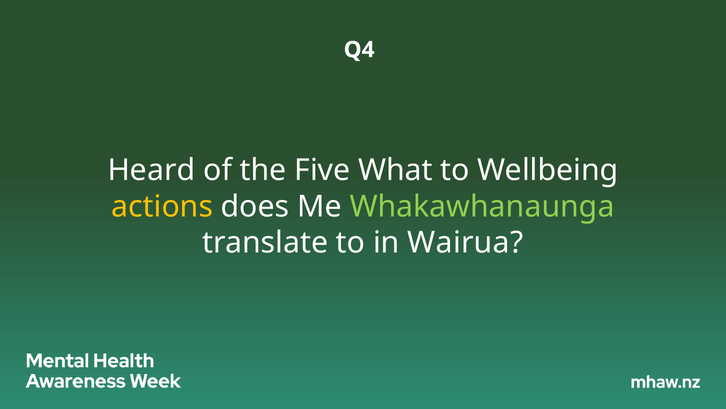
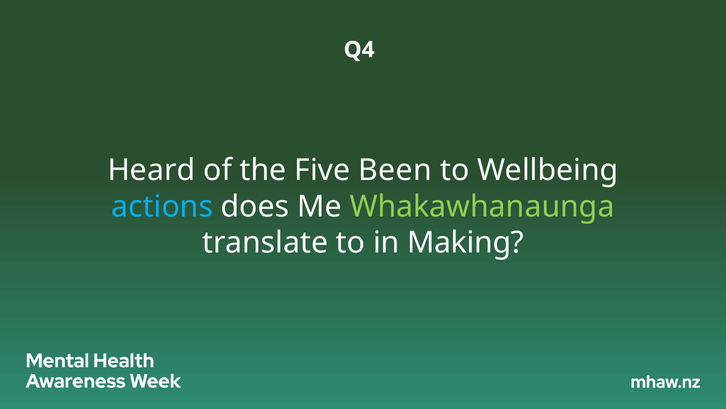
What: What -> Been
actions colour: yellow -> light blue
Wairua: Wairua -> Making
